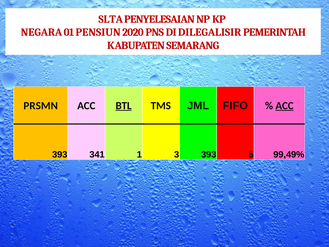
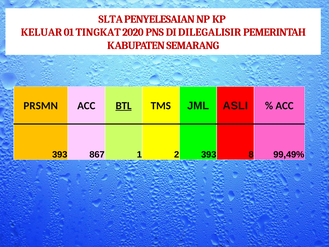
NEGARA: NEGARA -> KELUAR
PENSIUN: PENSIUN -> TINGKAT
FIFO: FIFO -> ASLI
ACC at (285, 106) underline: present -> none
341: 341 -> 867
3: 3 -> 2
5: 5 -> 8
